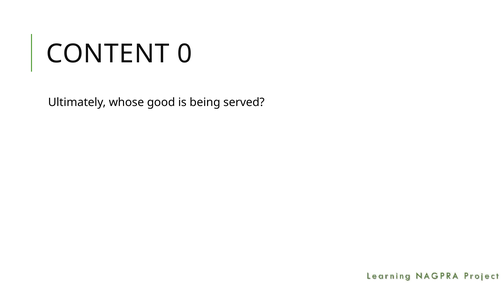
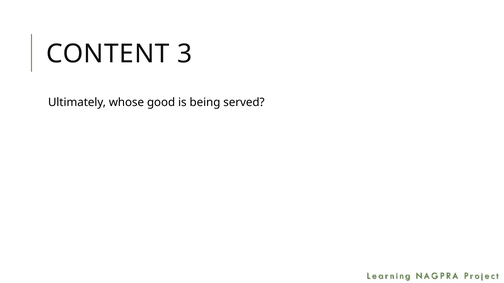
0: 0 -> 3
